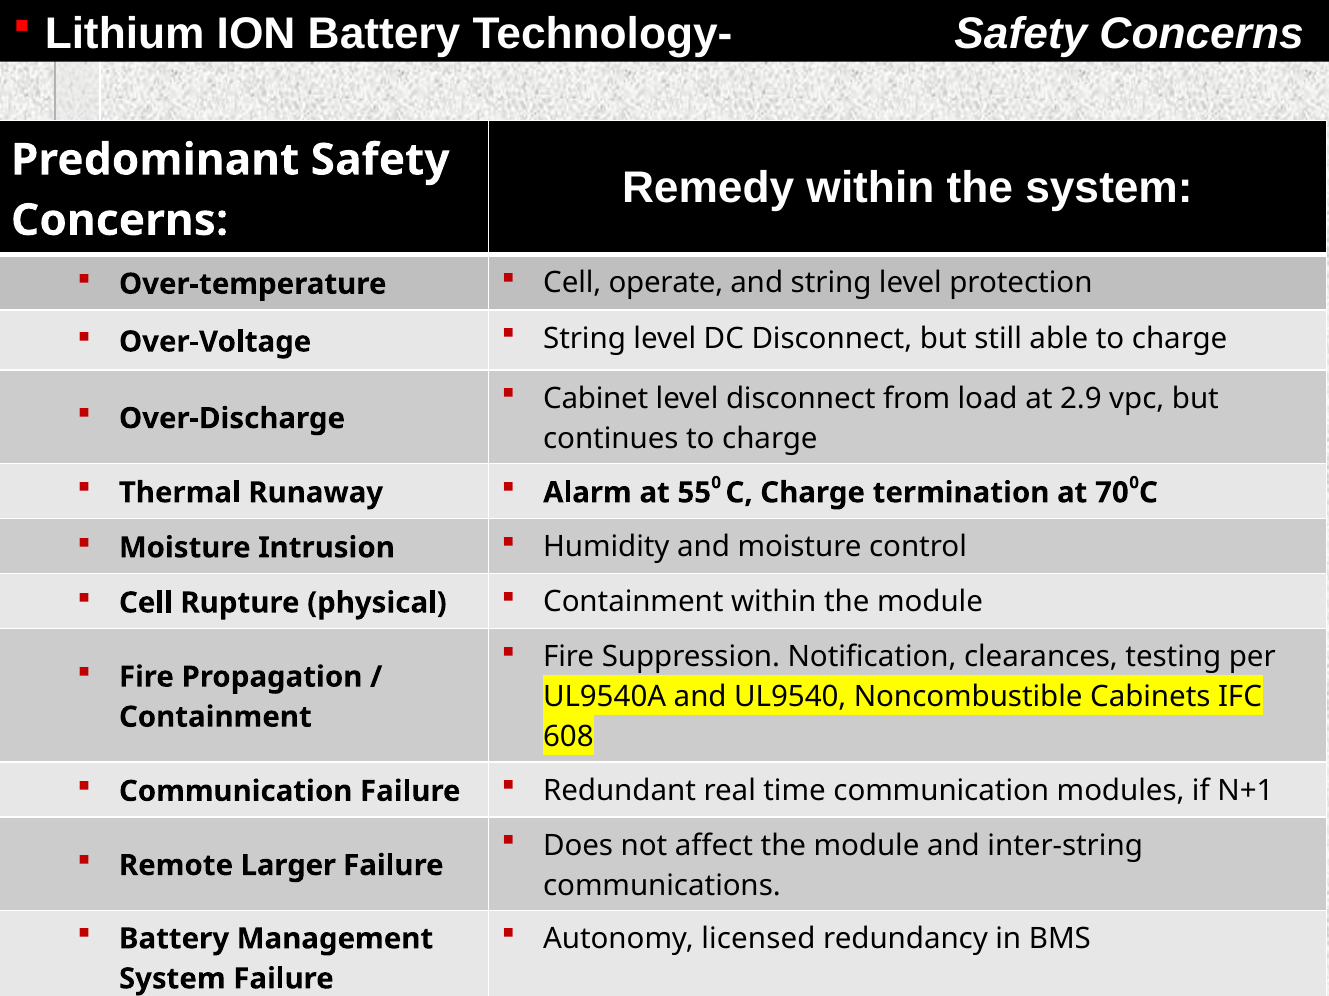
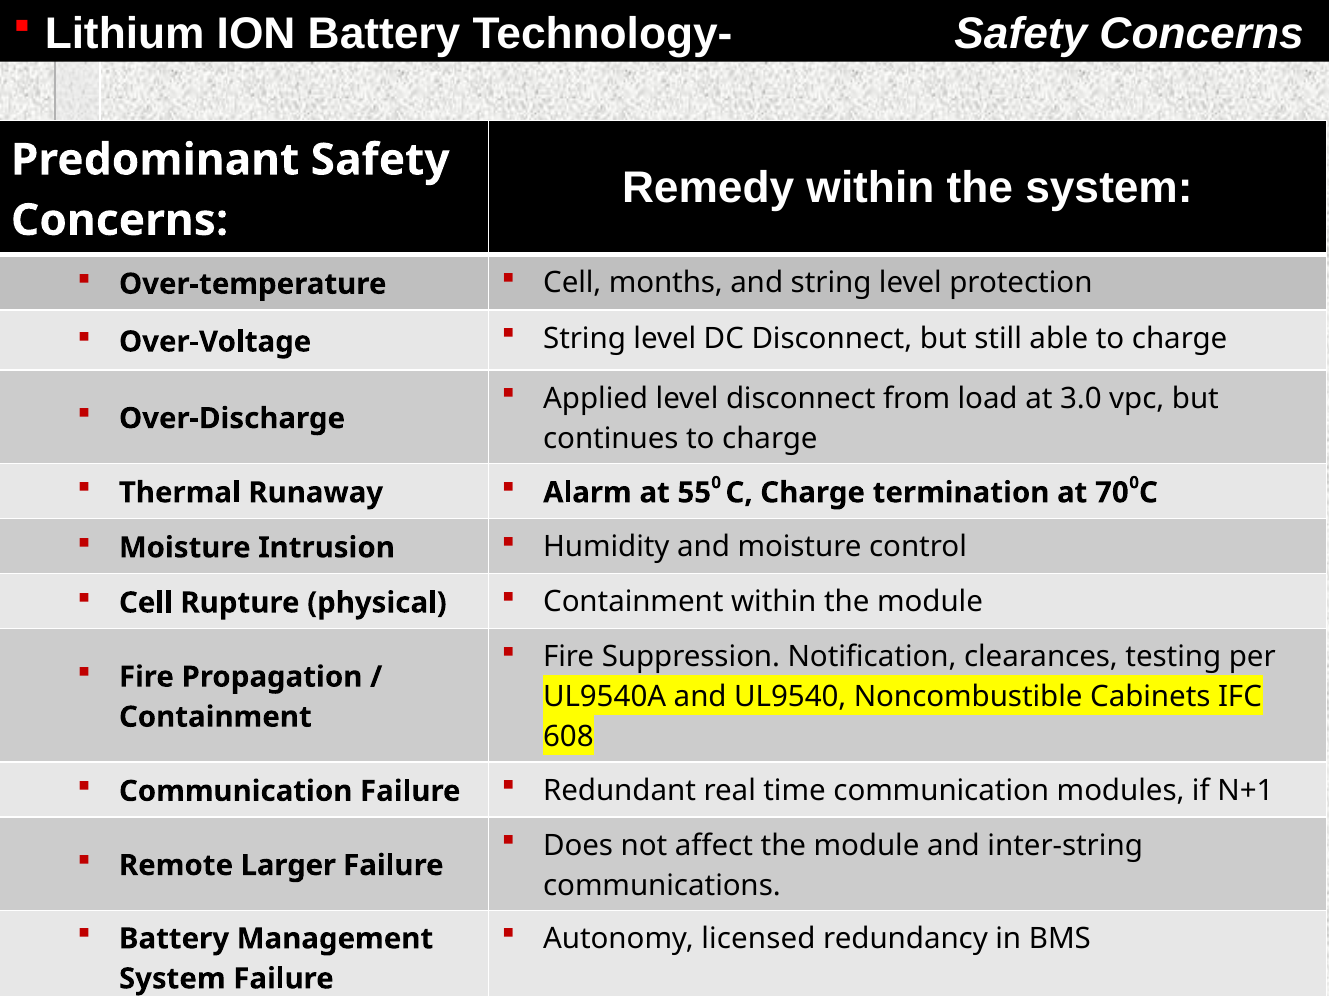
operate: operate -> months
Cabinet: Cabinet -> Applied
2.9: 2.9 -> 3.0
